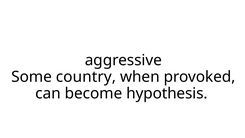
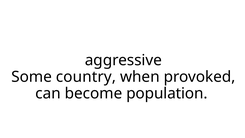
hypothesis: hypothesis -> population
